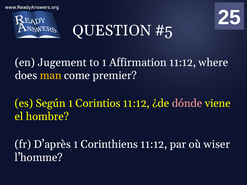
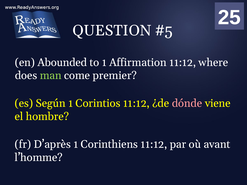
Jugement: Jugement -> Abounded
man colour: yellow -> light green
wiser: wiser -> avant
